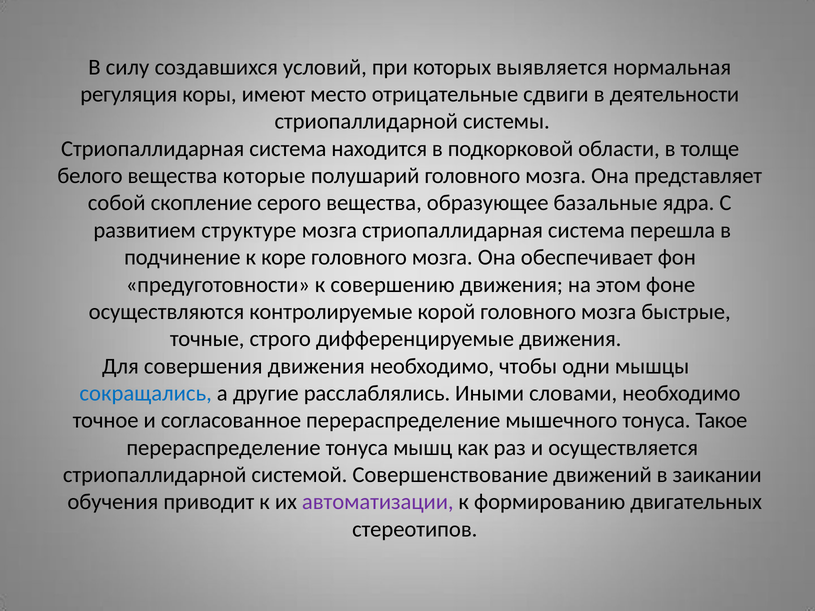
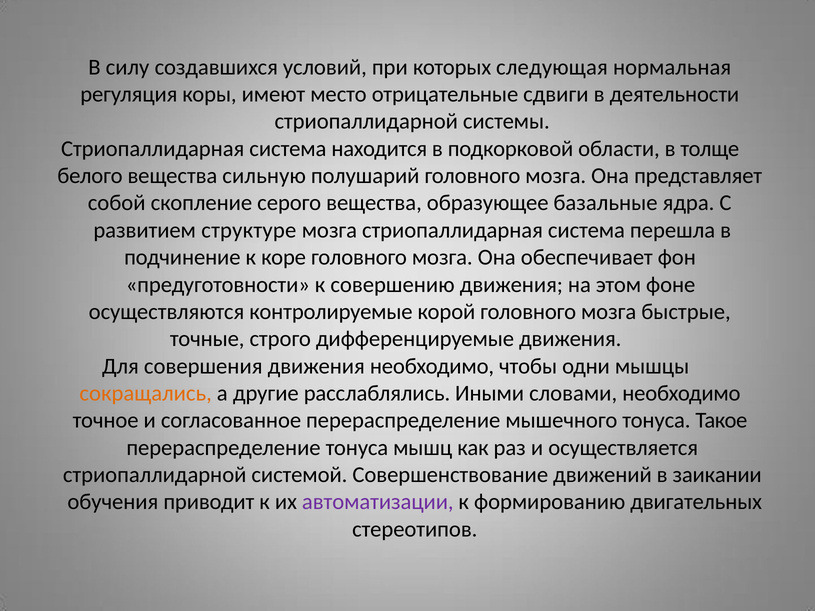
выявляется: выявляется -> следующая
которые: которые -> сильную
сокращались colour: blue -> orange
